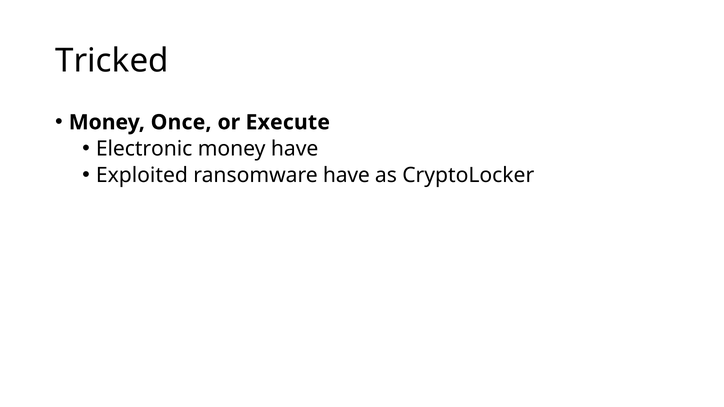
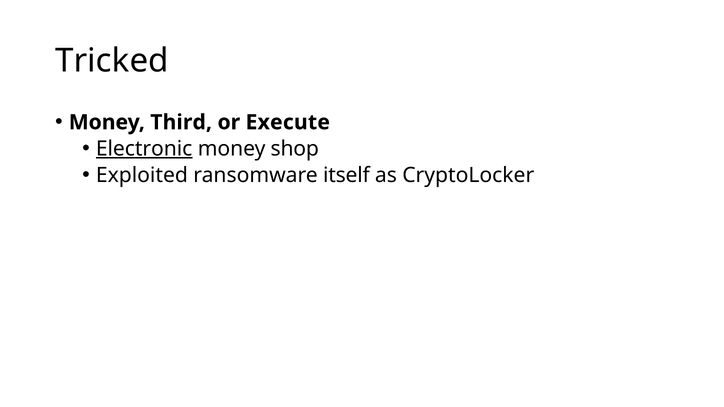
Once: Once -> Third
Electronic underline: none -> present
money have: have -> shop
ransomware have: have -> itself
